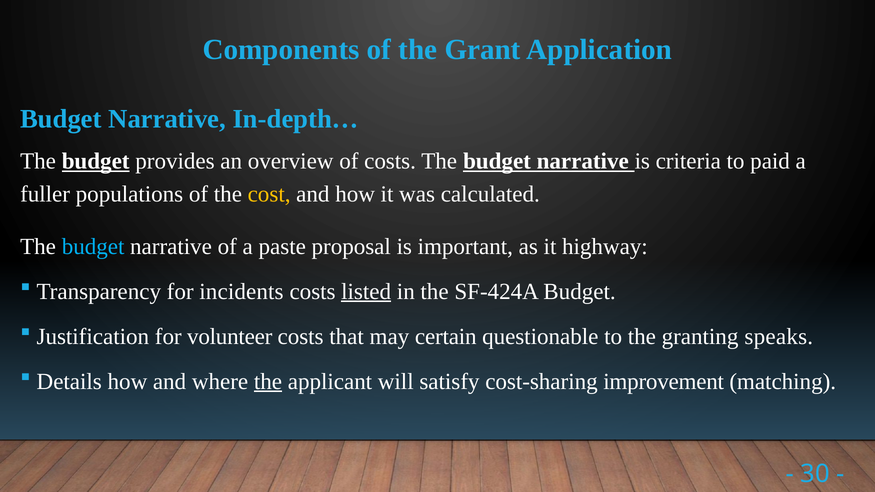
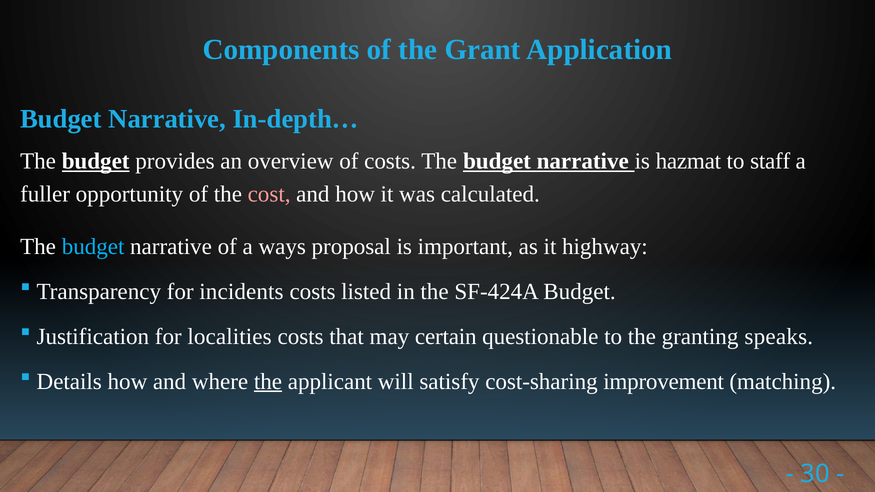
criteria: criteria -> hazmat
paid: paid -> staff
populations: populations -> opportunity
cost colour: yellow -> pink
paste: paste -> ways
listed underline: present -> none
volunteer: volunteer -> localities
